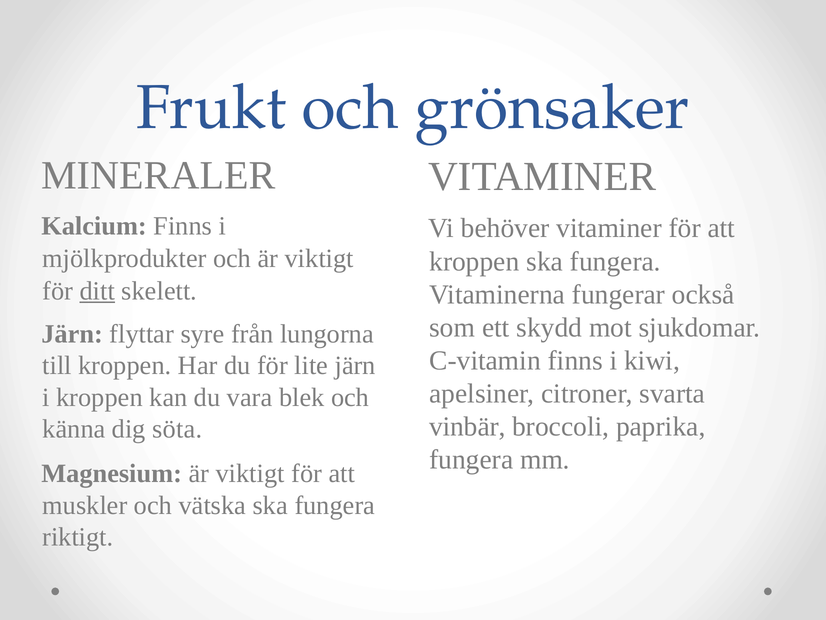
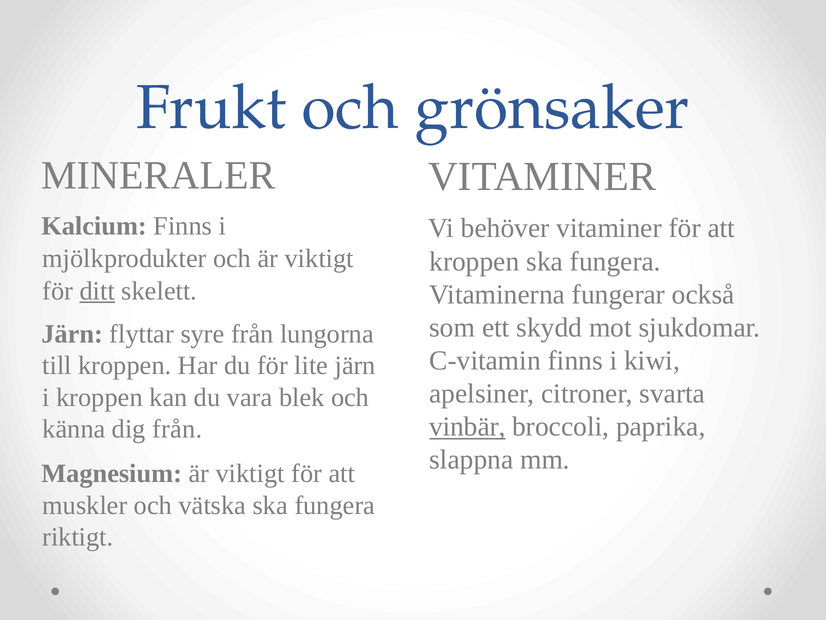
vinbär underline: none -> present
dig söta: söta -> från
fungera at (471, 459): fungera -> slappna
